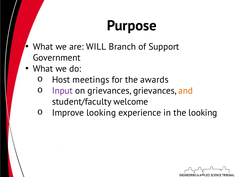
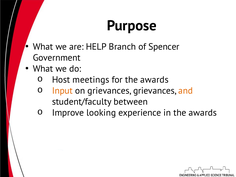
WILL: WILL -> HELP
Support: Support -> Spencer
Input colour: purple -> orange
welcome: welcome -> between
in the looking: looking -> awards
